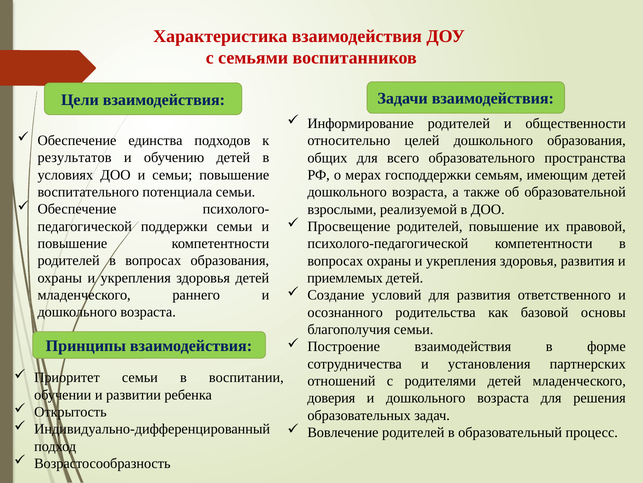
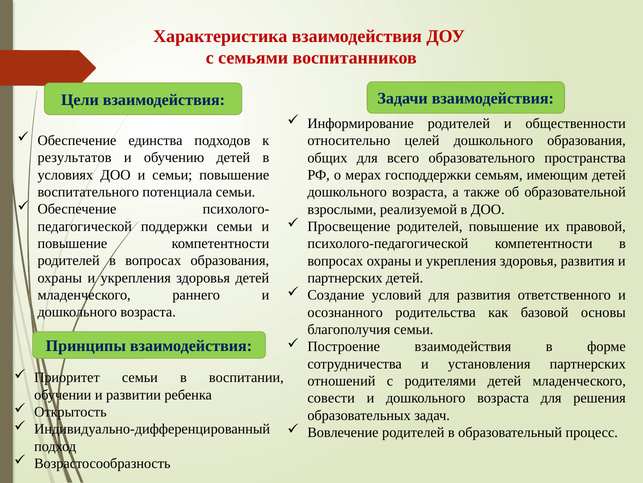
приемлемых at (345, 278): приемлемых -> партнерских
доверия: доверия -> совести
